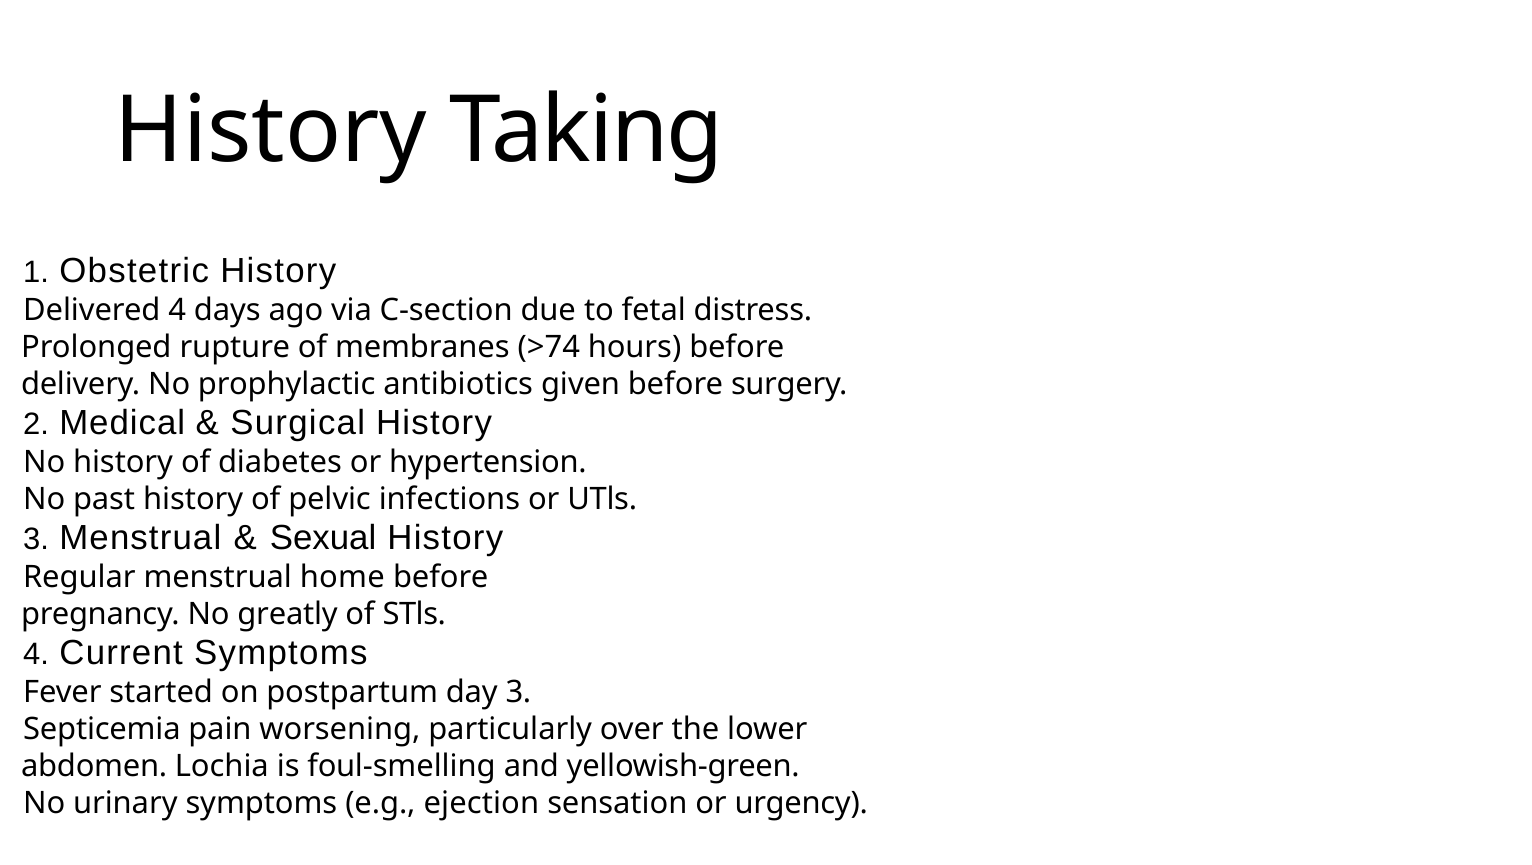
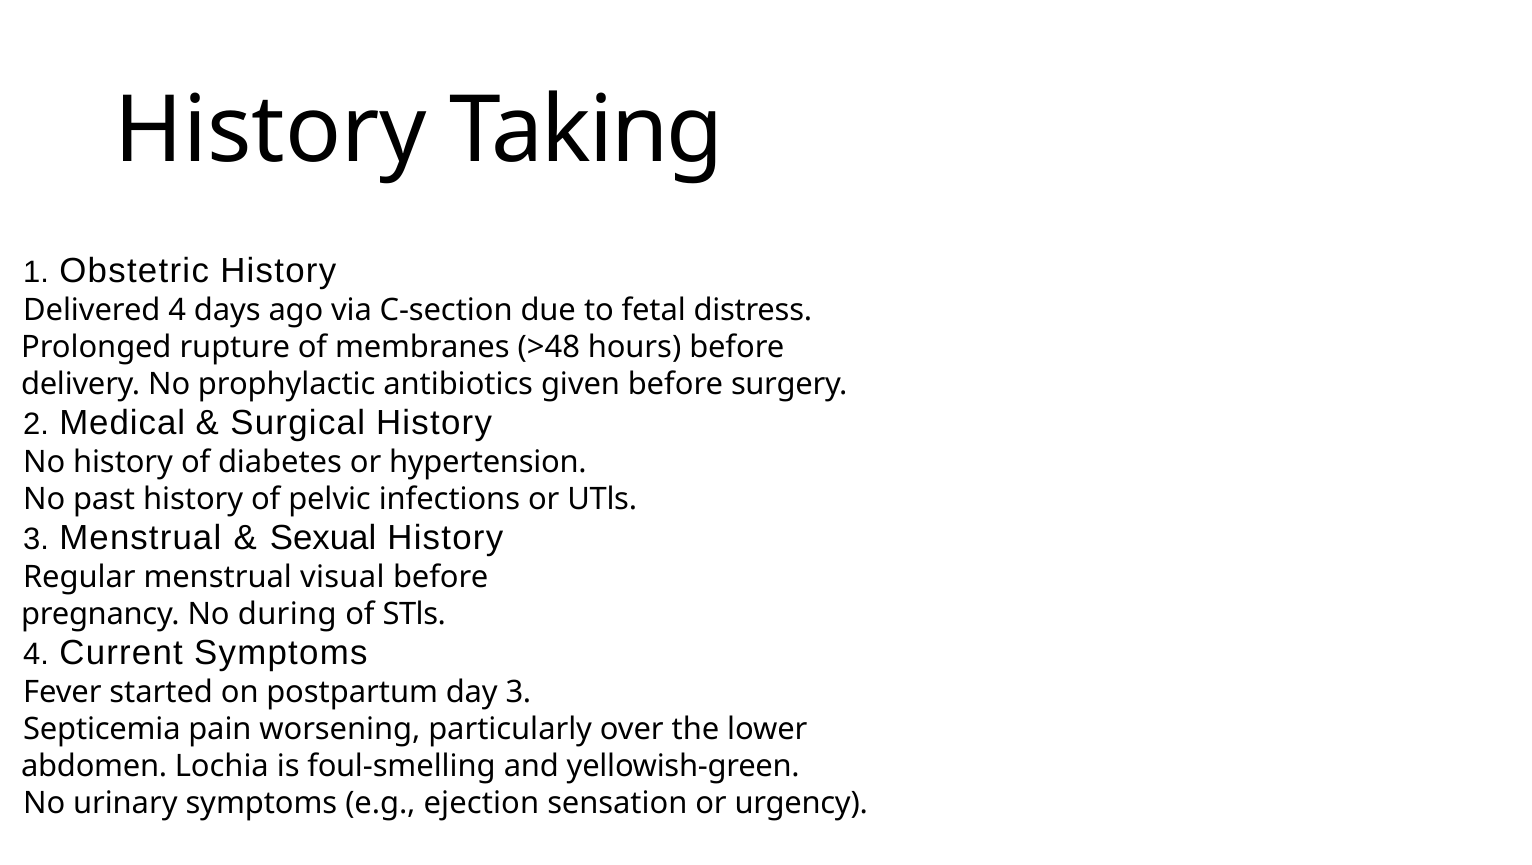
>74: >74 -> >48
home: home -> visual
greatly: greatly -> during
